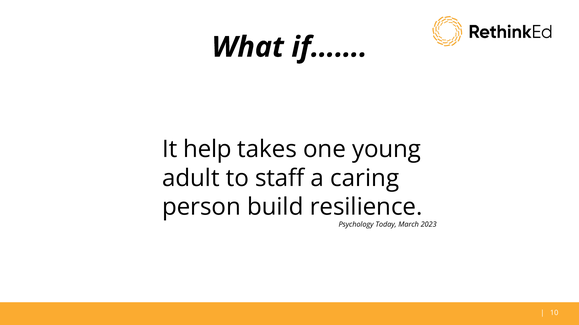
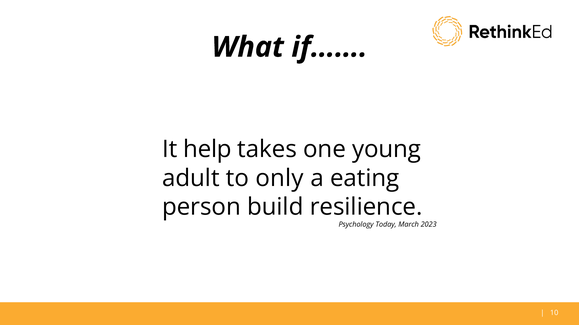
staff: staff -> only
caring: caring -> eating
